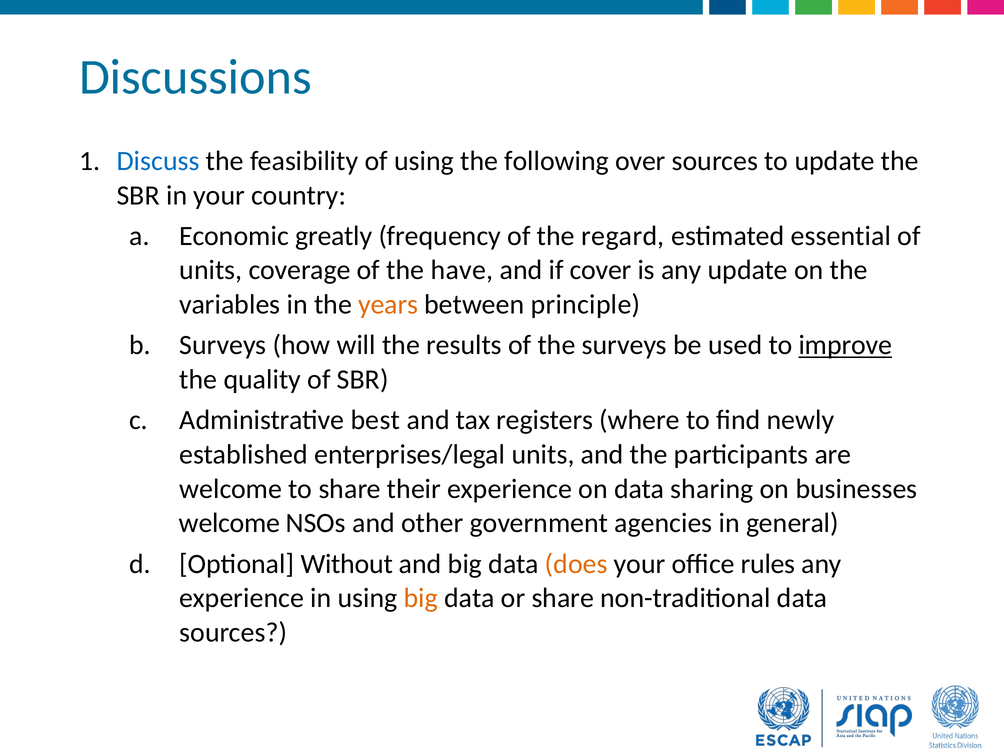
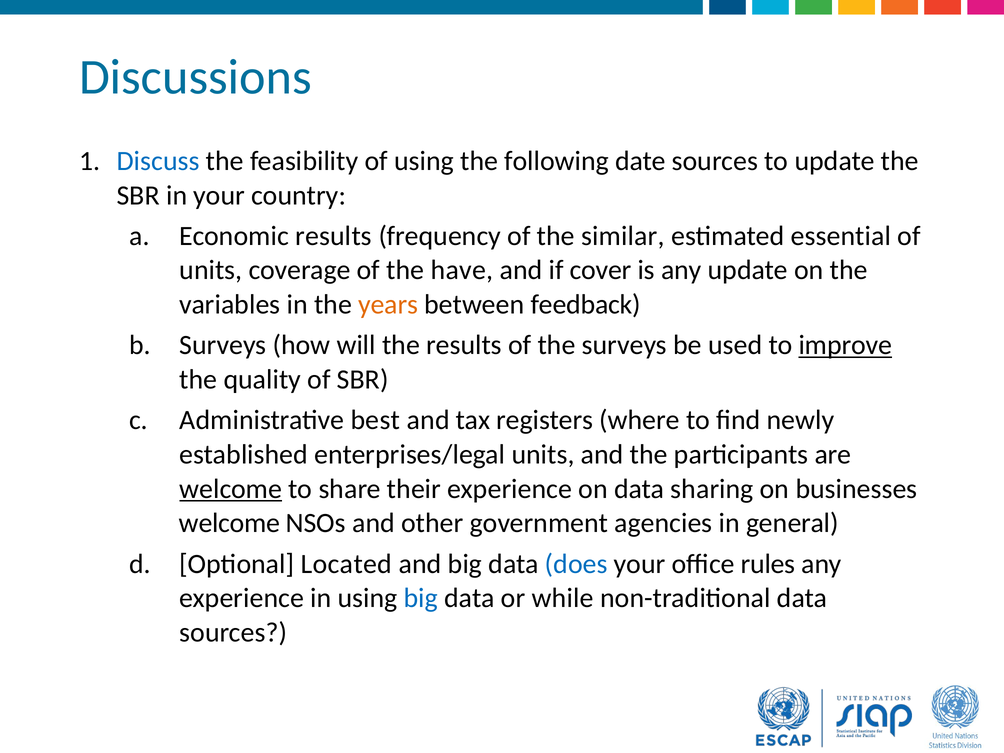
over: over -> date
Economic greatly: greatly -> results
regard: regard -> similar
principle: principle -> feedback
welcome at (231, 489) underline: none -> present
Without: Without -> Located
does colour: orange -> blue
big at (421, 598) colour: orange -> blue
or share: share -> while
